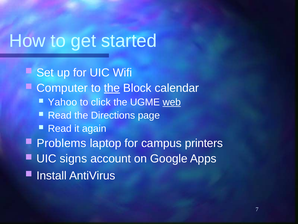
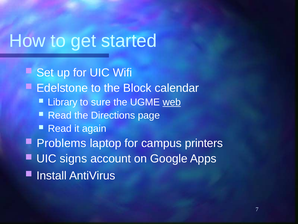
Computer: Computer -> Edelstone
the at (112, 88) underline: present -> none
Yahoo: Yahoo -> Library
click: click -> sure
